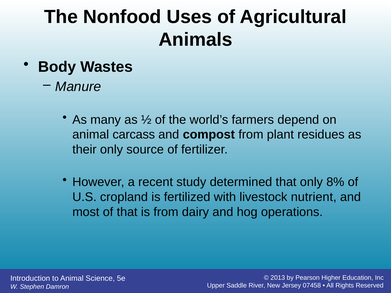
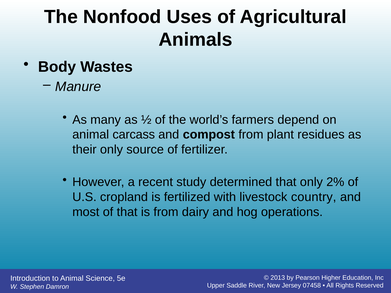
8%: 8% -> 2%
nutrient: nutrient -> country
